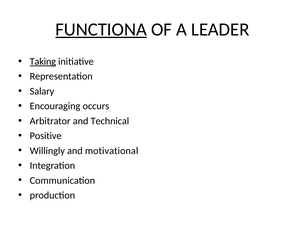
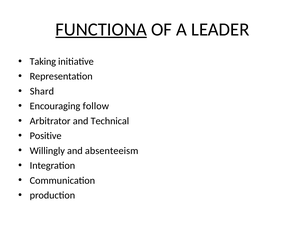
Taking underline: present -> none
Salary: Salary -> Shard
occurs: occurs -> follow
motivational: motivational -> absenteeism
